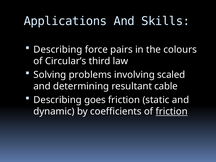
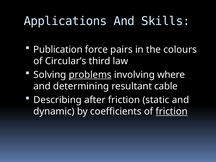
Describing at (58, 50): Describing -> Publication
problems underline: none -> present
scaled: scaled -> where
goes: goes -> after
